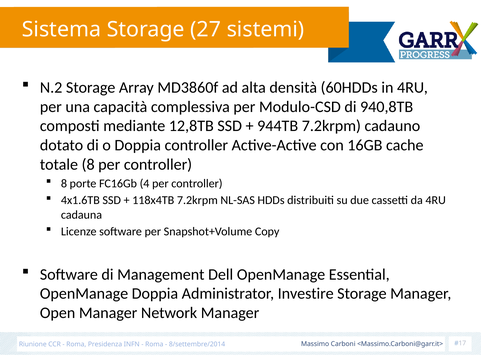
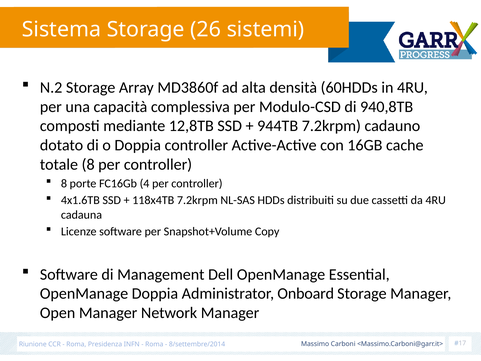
27: 27 -> 26
Investire: Investire -> Onboard
